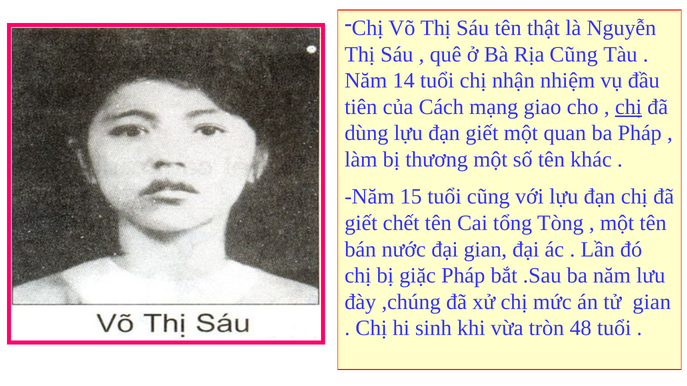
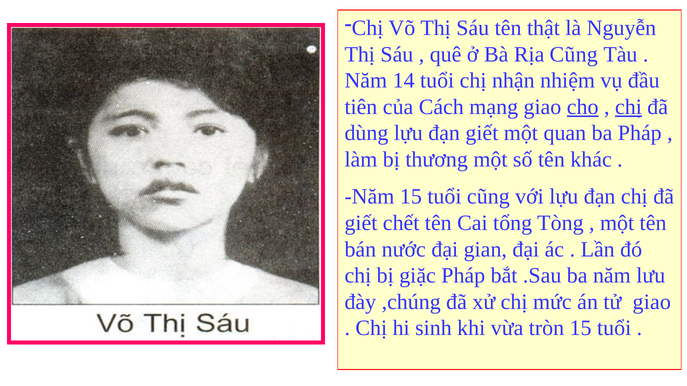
cho underline: none -> present
tử gian: gian -> giao
tròn 48: 48 -> 15
